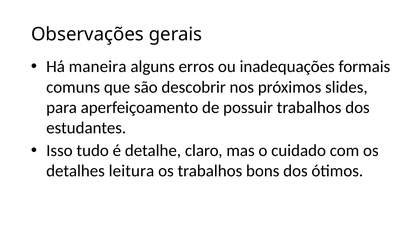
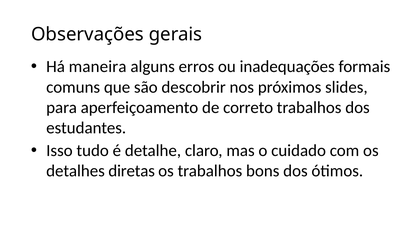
possuir: possuir -> correto
leitura: leitura -> diretas
